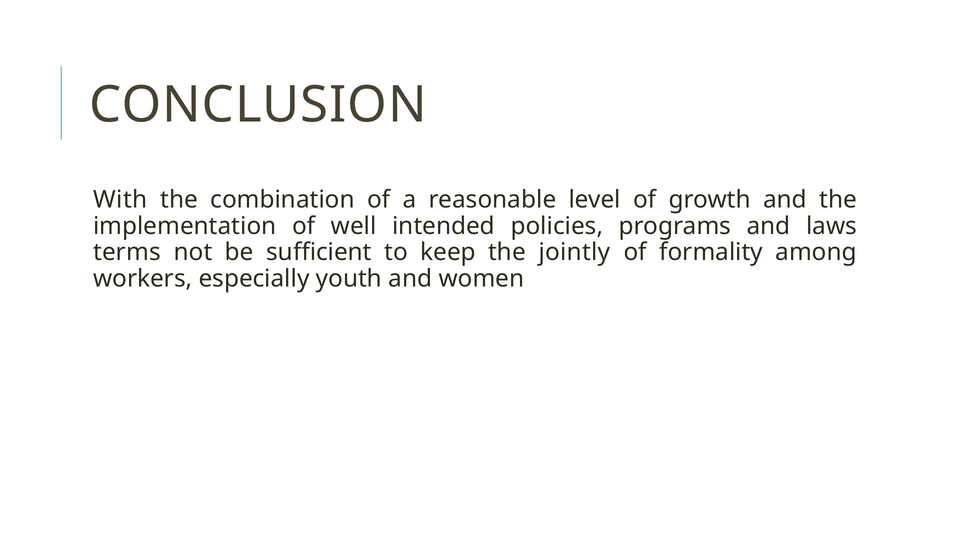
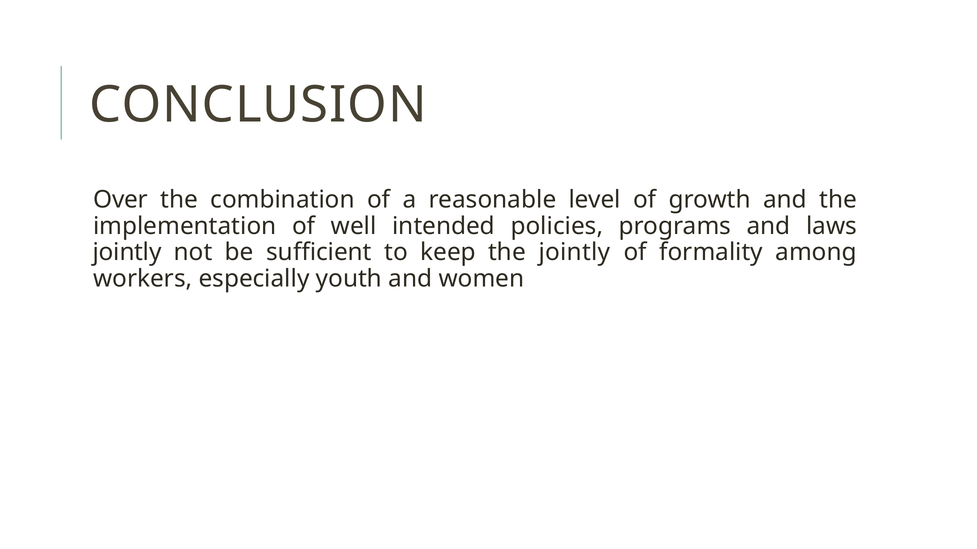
With: With -> Over
terms at (127, 253): terms -> jointly
